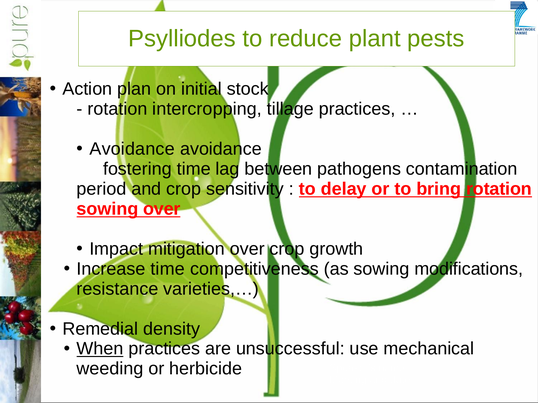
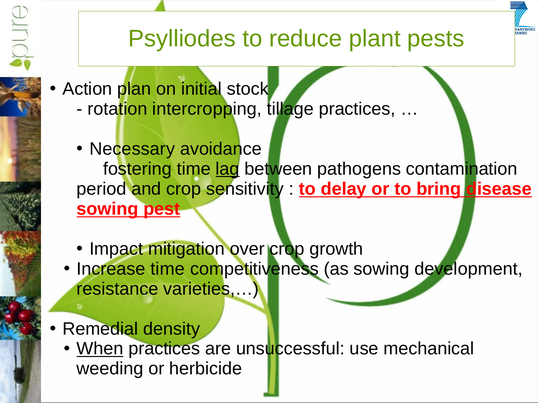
Avoidance at (132, 149): Avoidance -> Necessary
lag underline: none -> present
bring rotation: rotation -> disease
sowing over: over -> pest
modifications: modifications -> development
